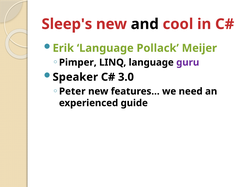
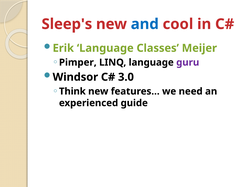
and colour: black -> blue
Pollack: Pollack -> Classes
Speaker: Speaker -> Windsor
Peter: Peter -> Think
